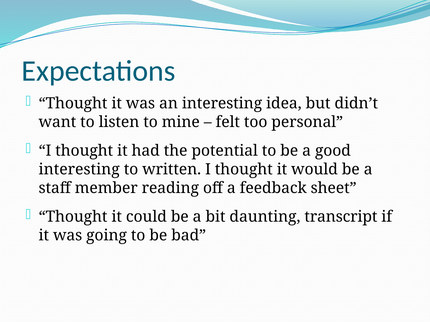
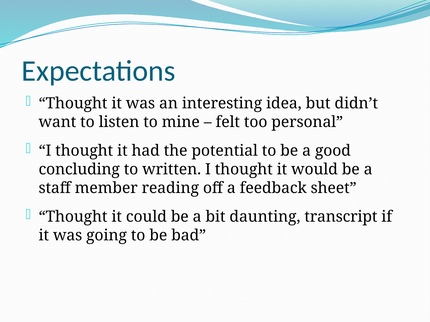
interesting at (79, 170): interesting -> concluding
